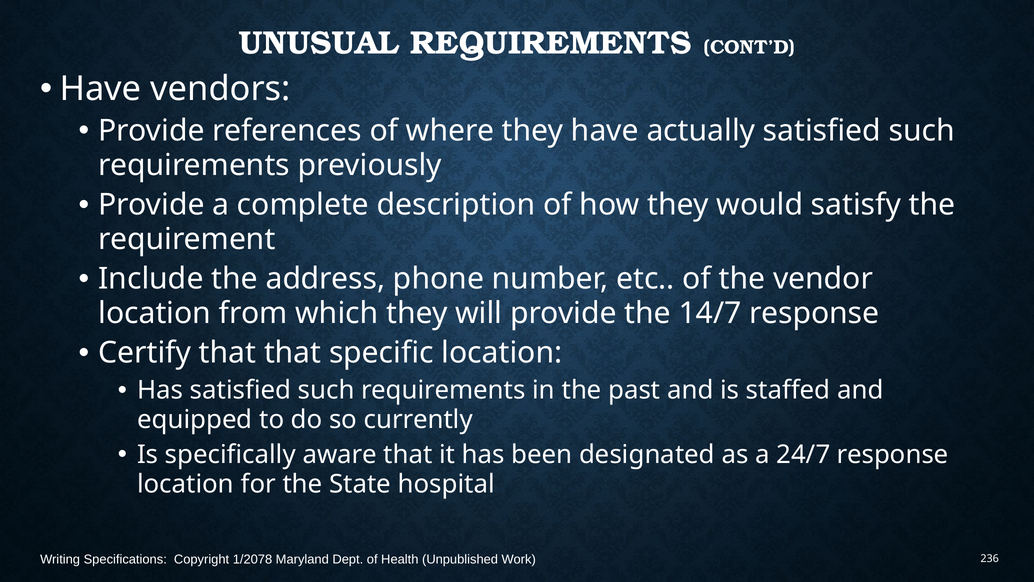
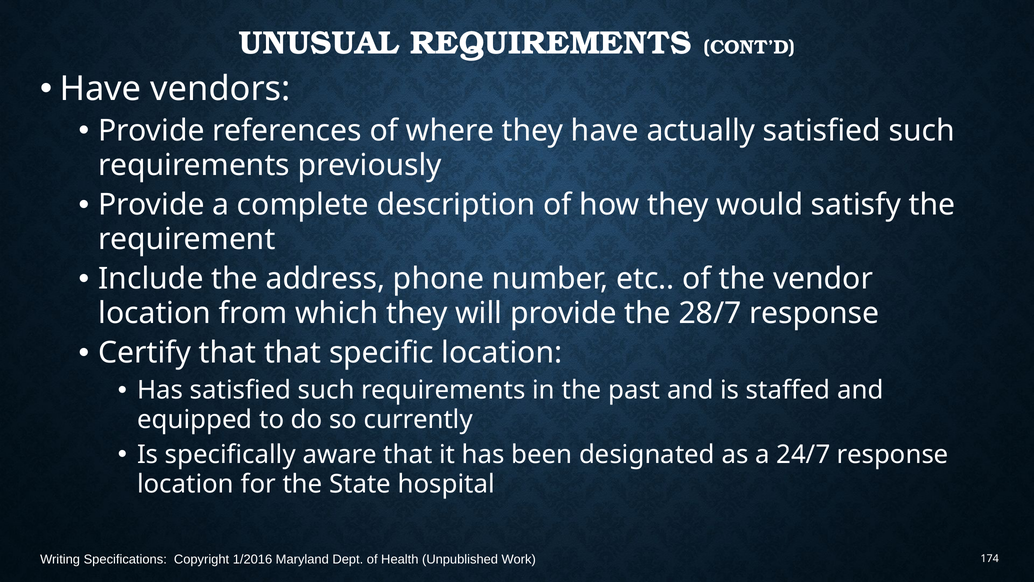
14/7: 14/7 -> 28/7
1/2078: 1/2078 -> 1/2016
236: 236 -> 174
